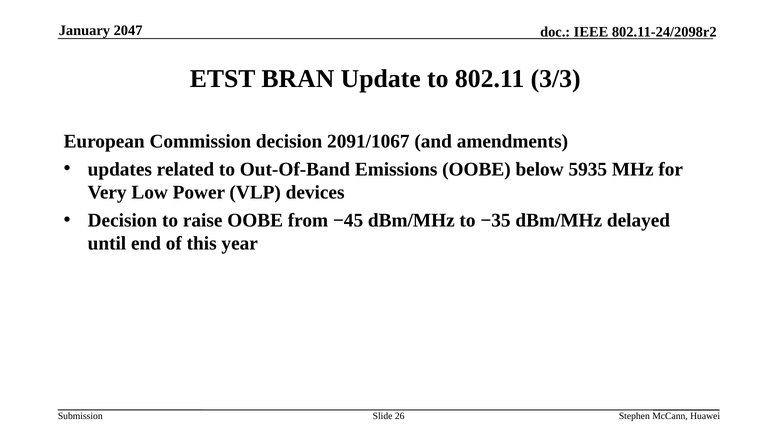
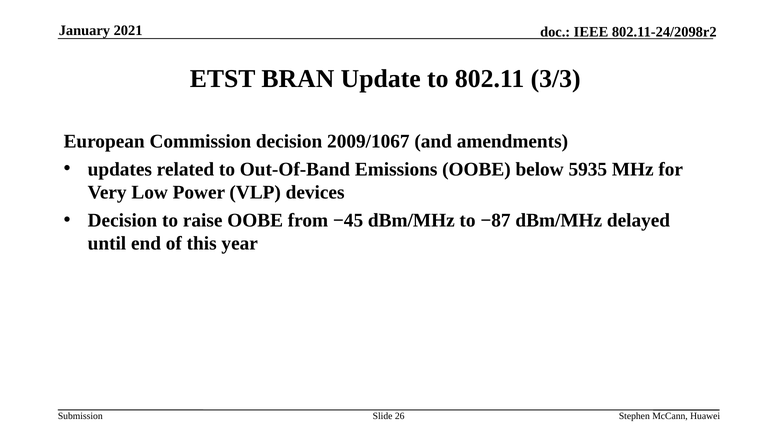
2047: 2047 -> 2021
2091/1067: 2091/1067 -> 2009/1067
−35: −35 -> −87
